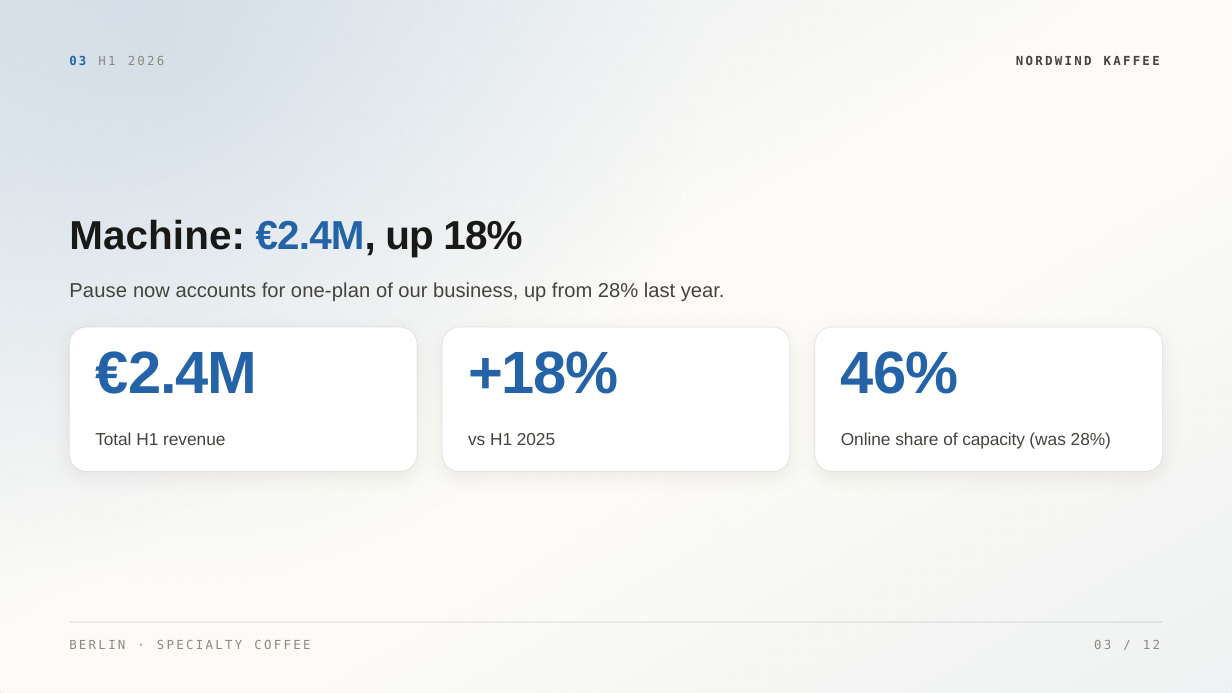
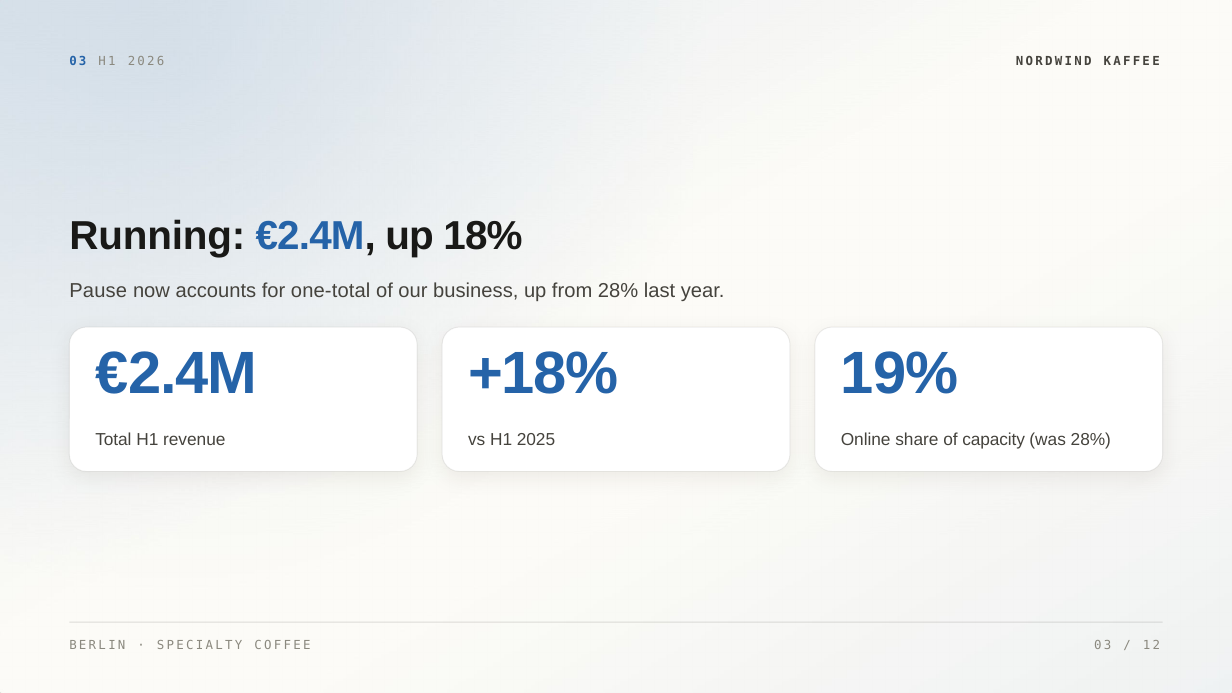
Machine: Machine -> Running
one-plan: one-plan -> one-total
46%: 46% -> 19%
